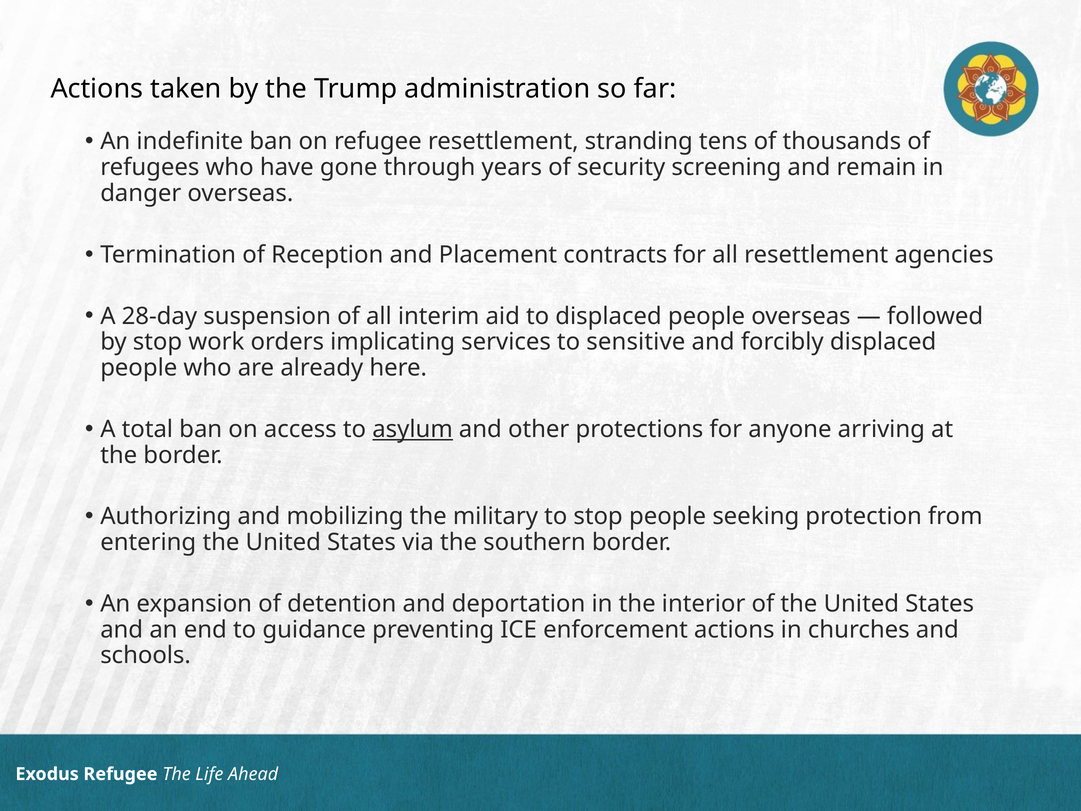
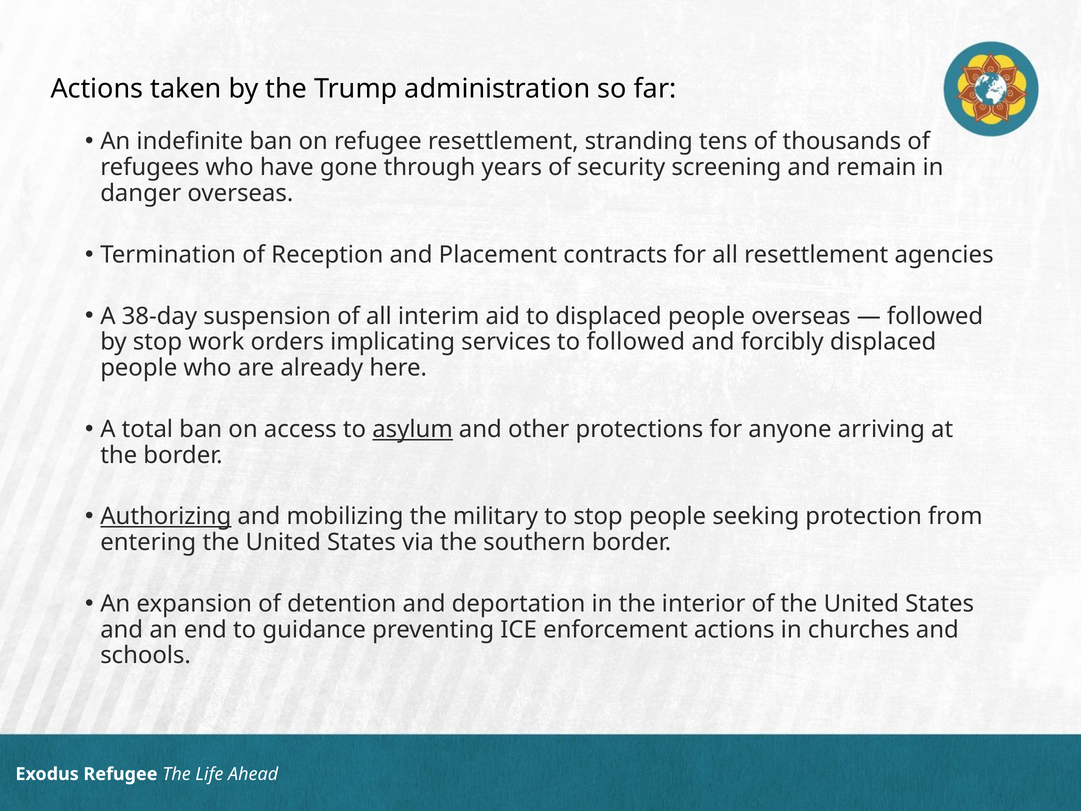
28-day: 28-day -> 38-day
to sensitive: sensitive -> followed
Authorizing underline: none -> present
